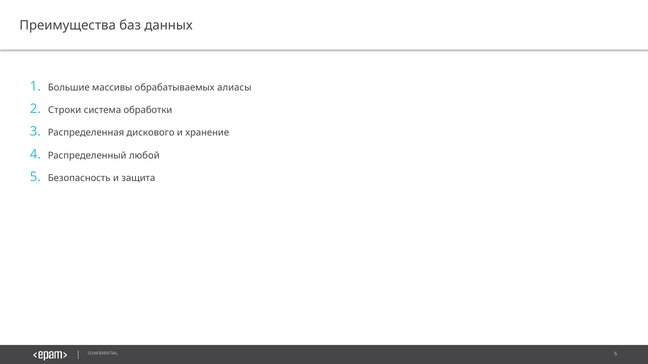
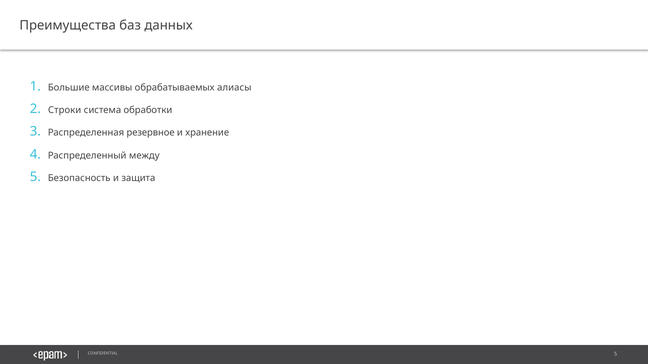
дискового: дискового -> резервное
любой: любой -> между
